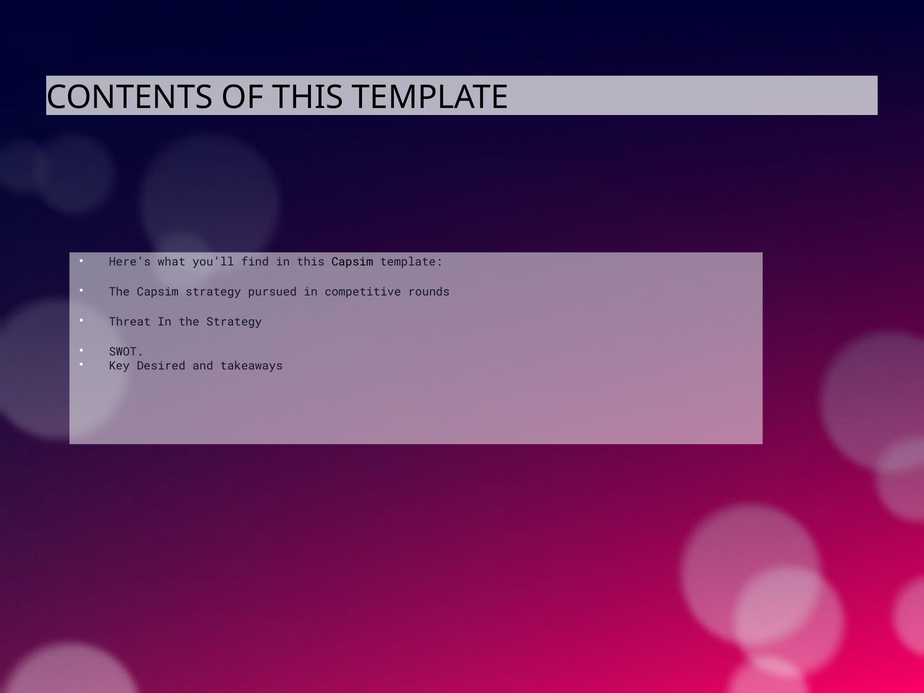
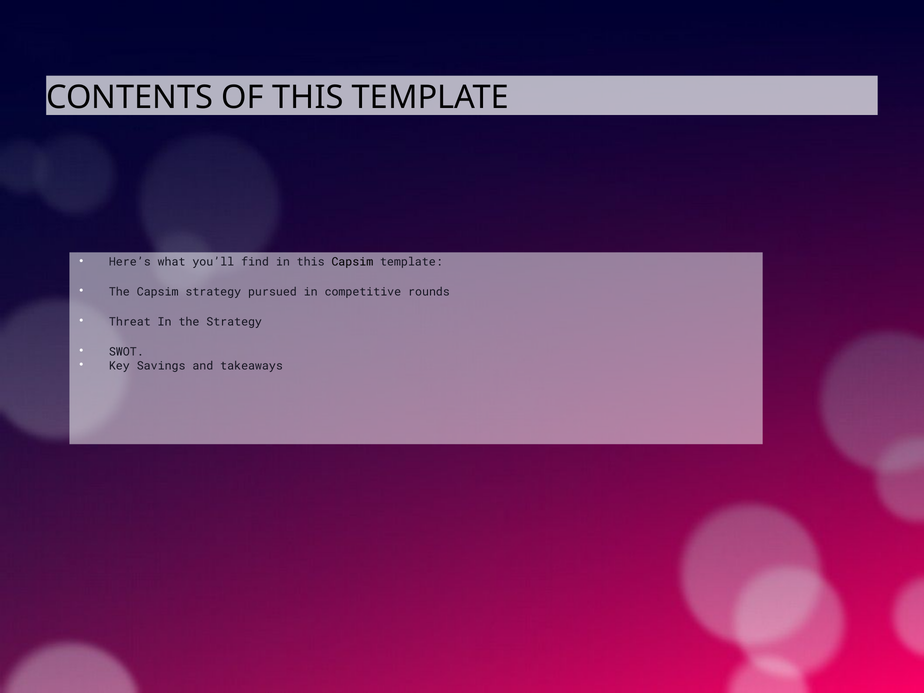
Desired: Desired -> Savings
